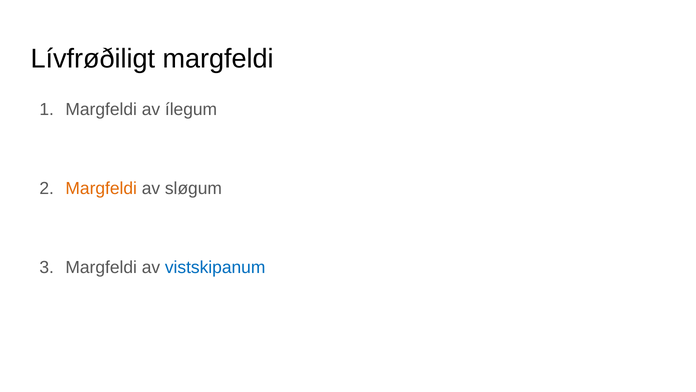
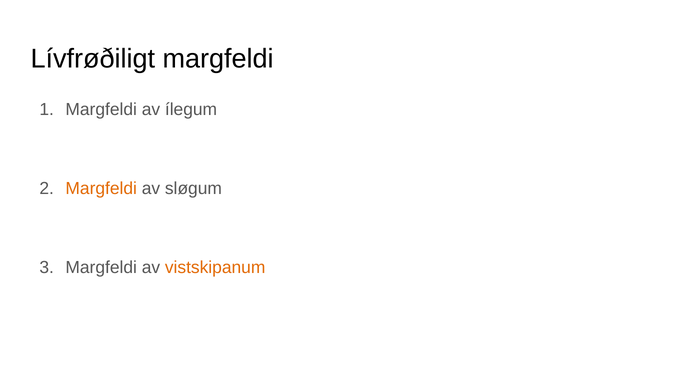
vistskipanum colour: blue -> orange
